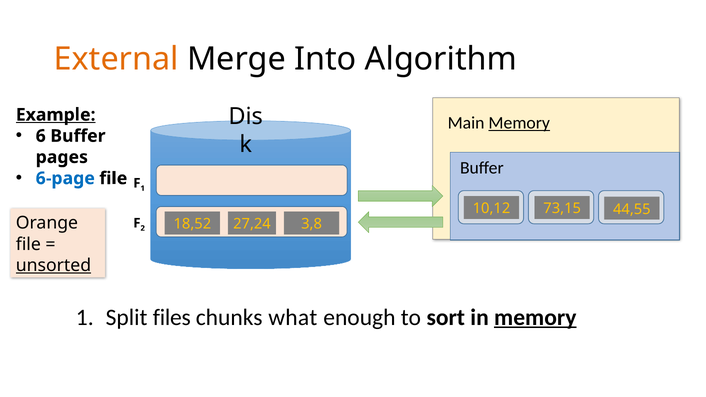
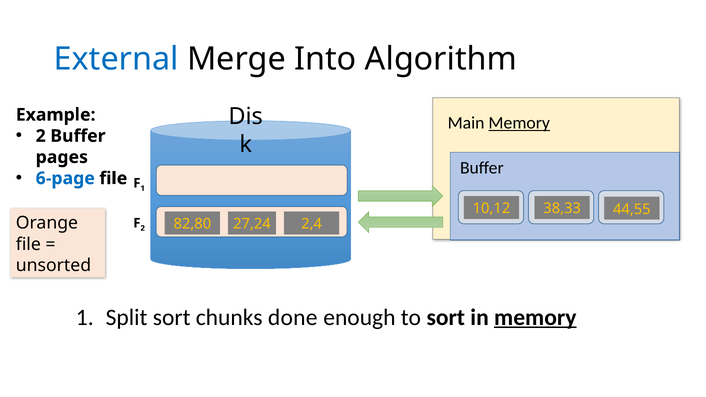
External colour: orange -> blue
Example underline: present -> none
6 at (41, 136): 6 -> 2
73,15: 73,15 -> 38,33
18,52: 18,52 -> 82,80
3,8: 3,8 -> 2,4
unsorted underline: present -> none
Split files: files -> sort
what: what -> done
